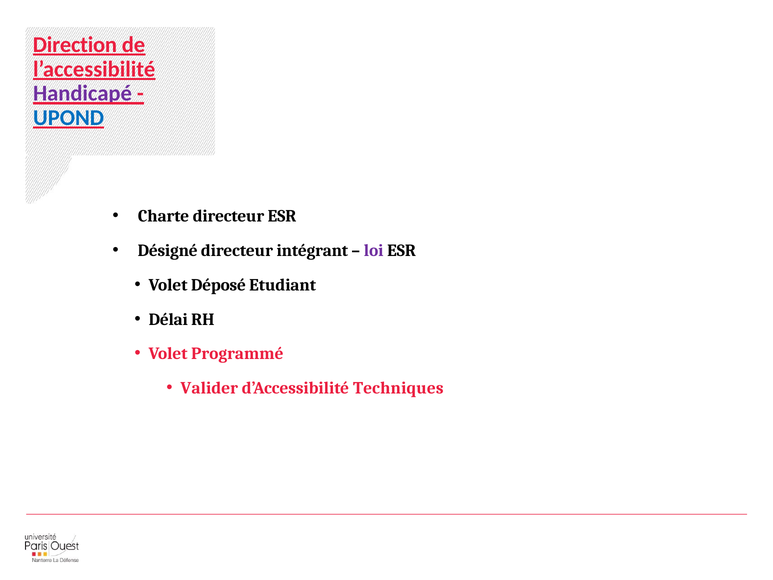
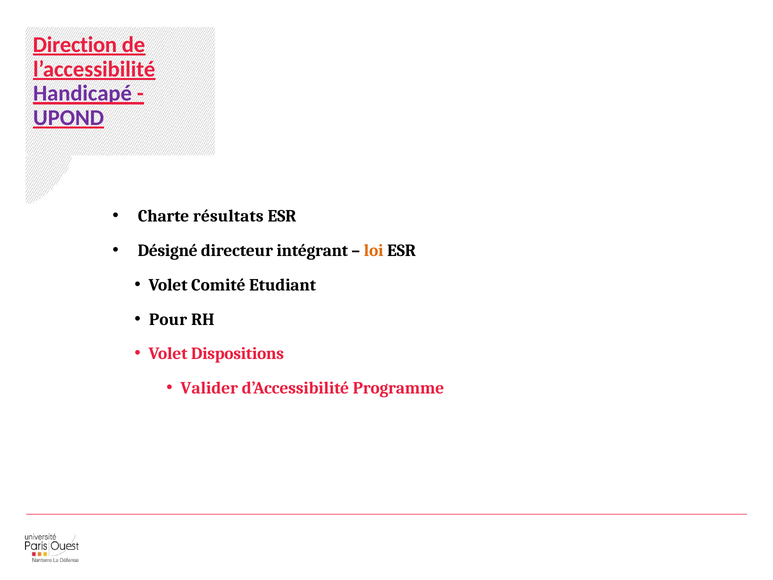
UPOND colour: blue -> purple
Charte directeur: directeur -> résultats
loi colour: purple -> orange
Déposé: Déposé -> Comité
Délai: Délai -> Pour
Programmé: Programmé -> Dispositions
Techniques: Techniques -> Programme
